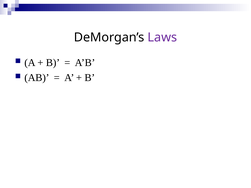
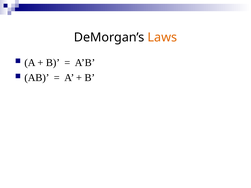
Laws colour: purple -> orange
